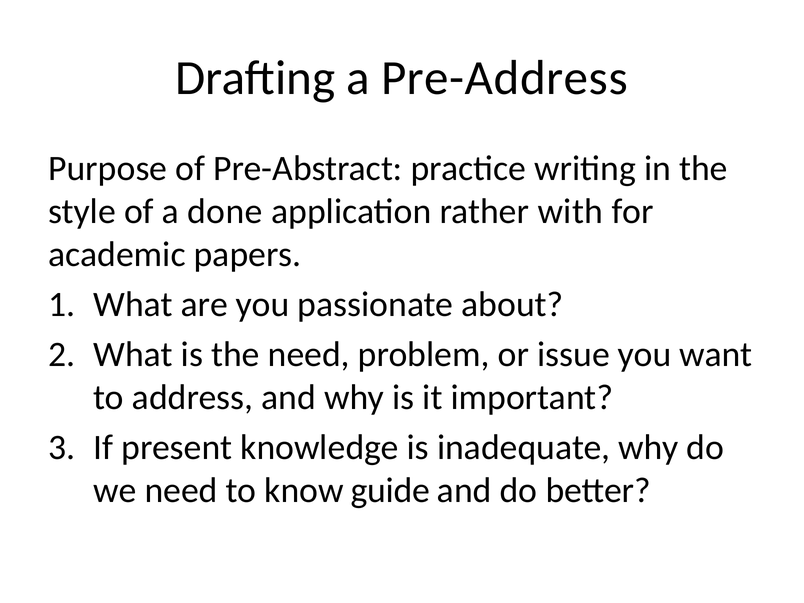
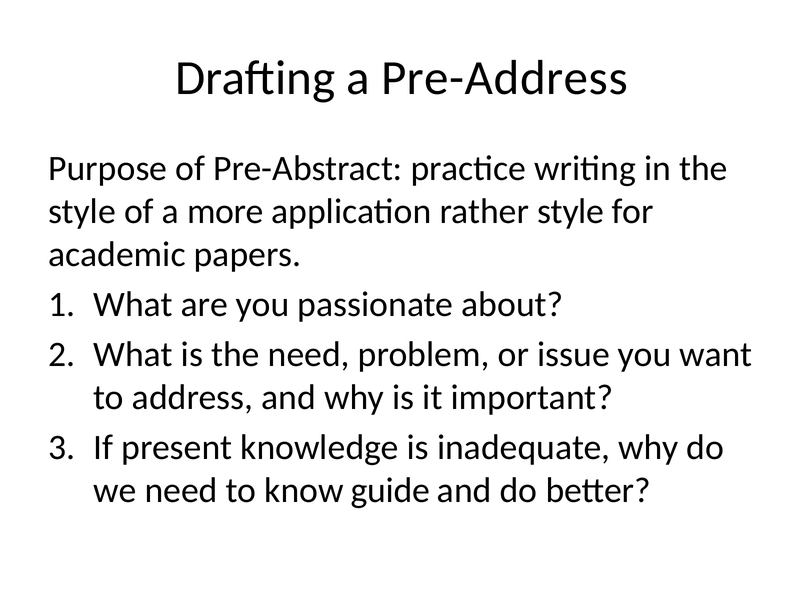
done: done -> more
rather with: with -> style
